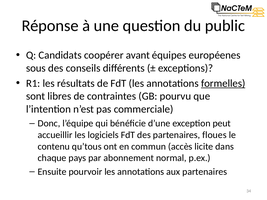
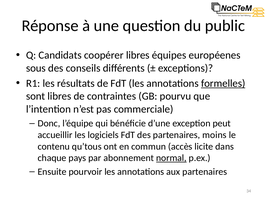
coopérer avant: avant -> libres
floues: floues -> moins
normal underline: none -> present
